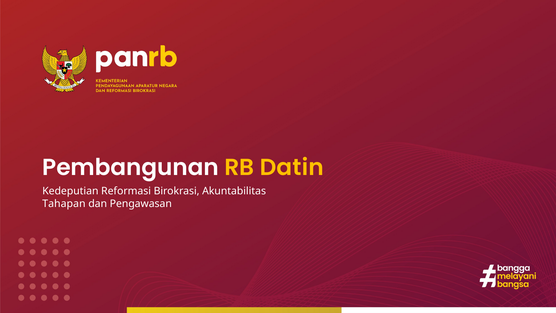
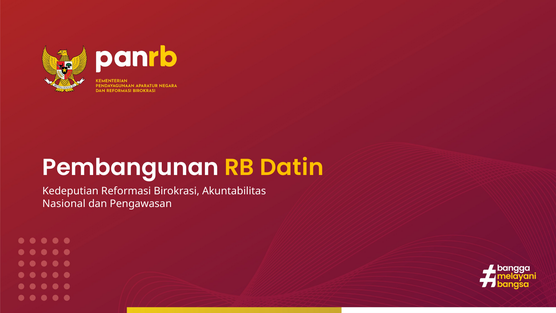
Tahapan: Tahapan -> Nasional
